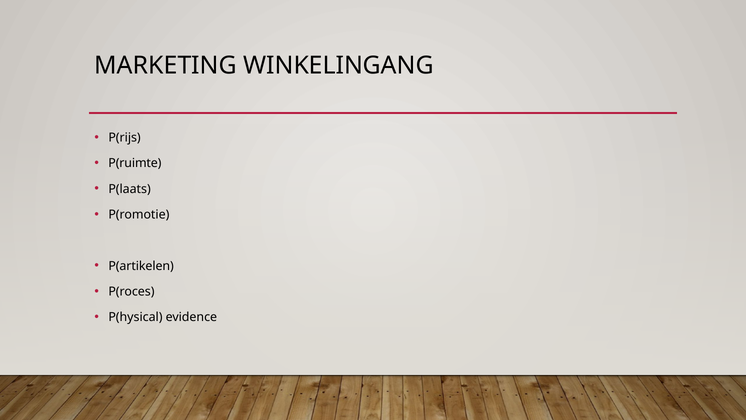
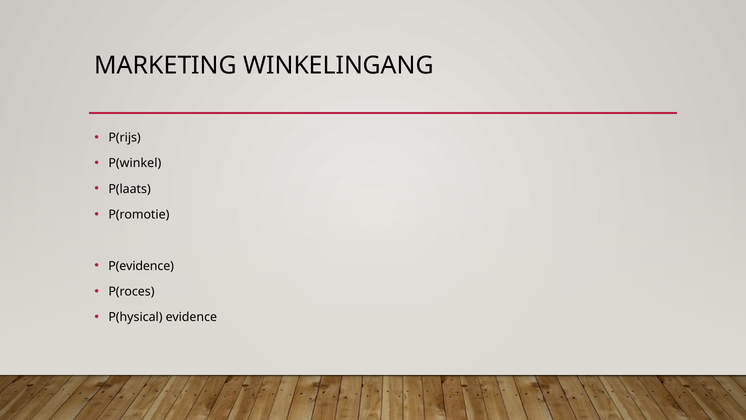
P(ruimte: P(ruimte -> P(winkel
P(artikelen: P(artikelen -> P(evidence
